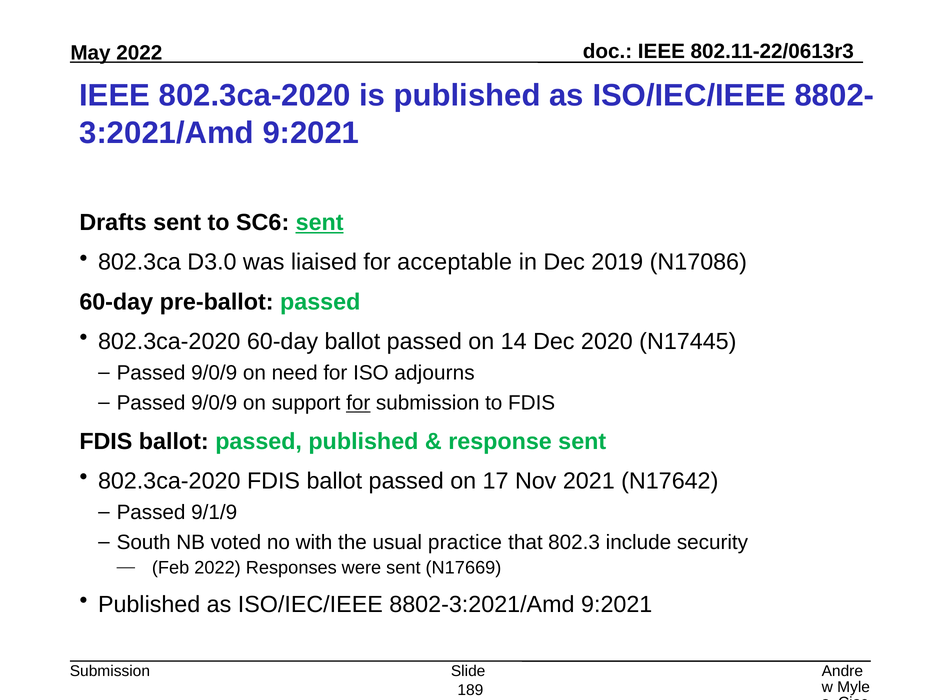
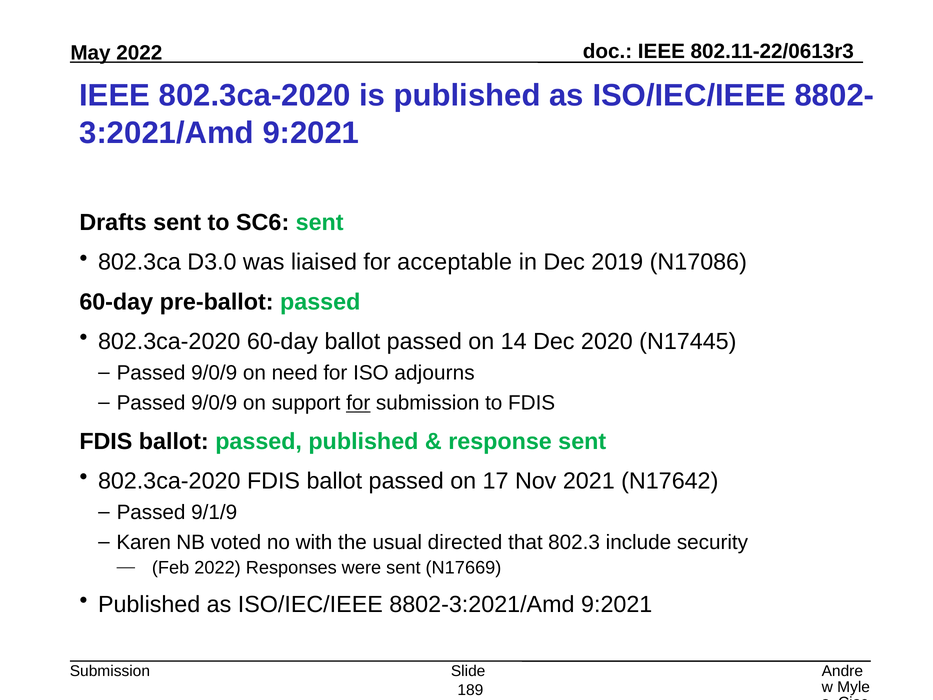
sent at (320, 222) underline: present -> none
South: South -> Karen
practice: practice -> directed
